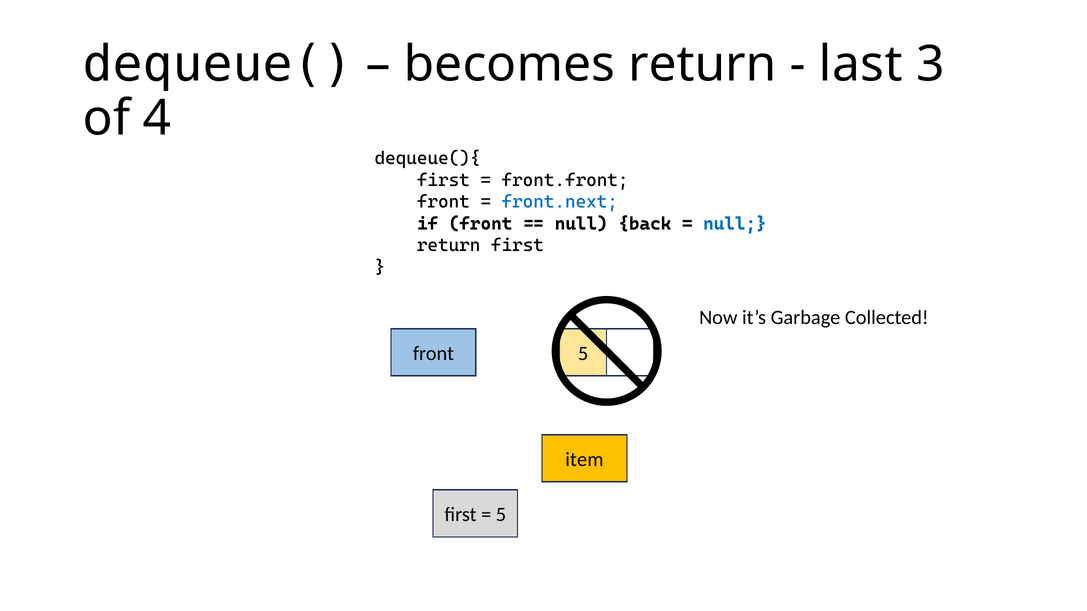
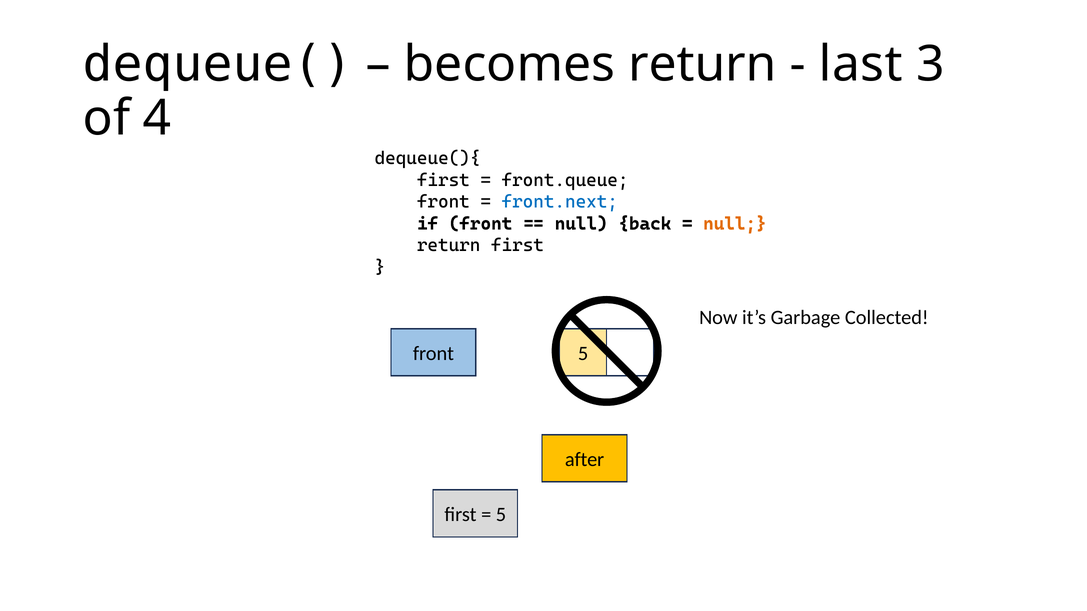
front.front: front.front -> front.queue
null at (735, 224) colour: blue -> orange
item: item -> after
